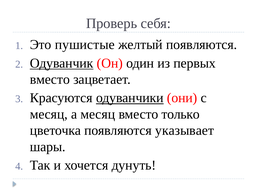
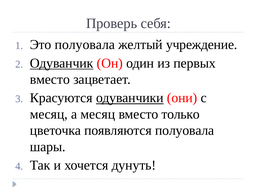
Это пушистые: пушистые -> полуовала
желтый появляются: появляются -> учреждение
появляются указывает: указывает -> полуовала
